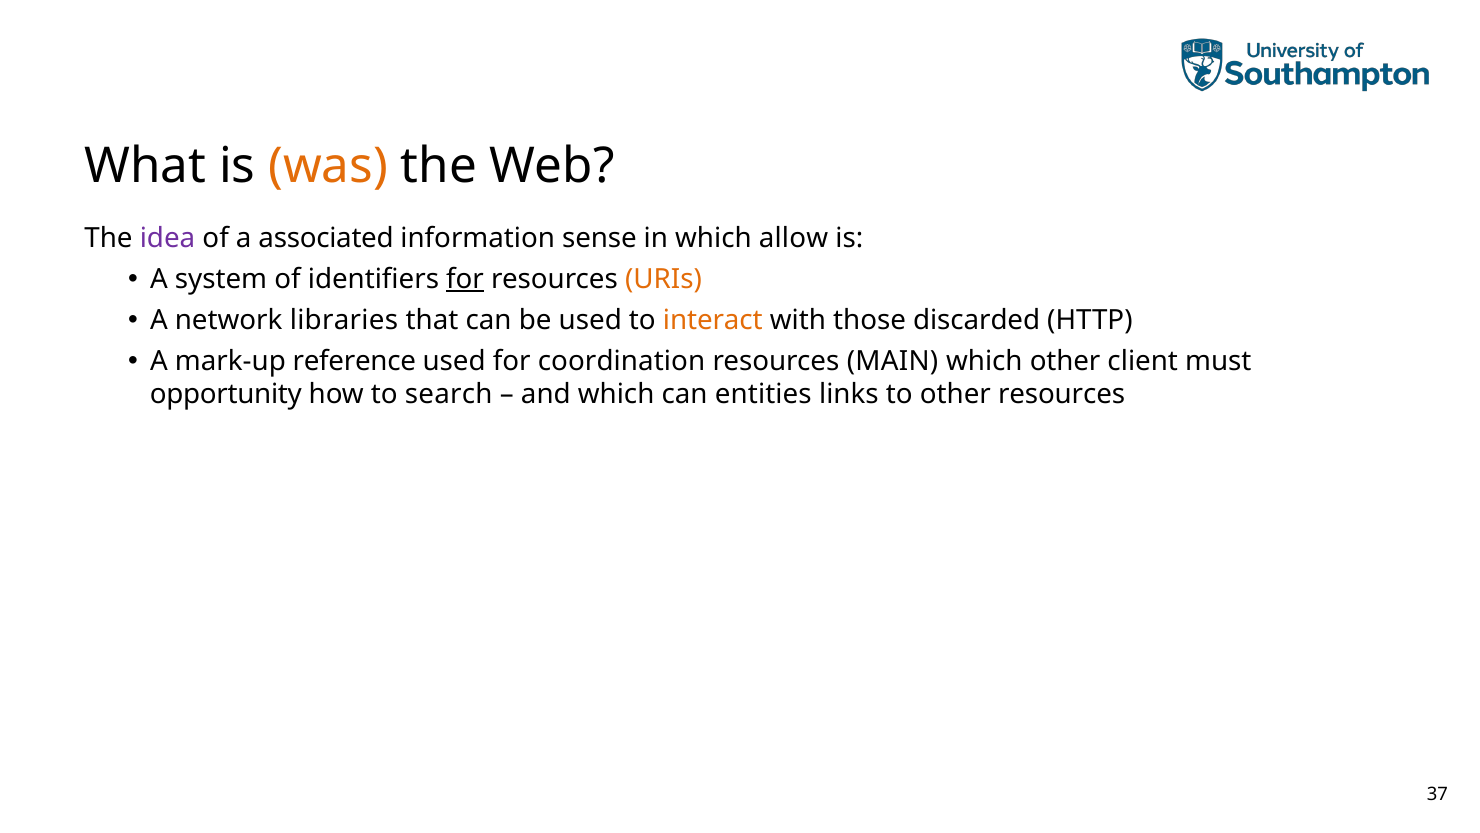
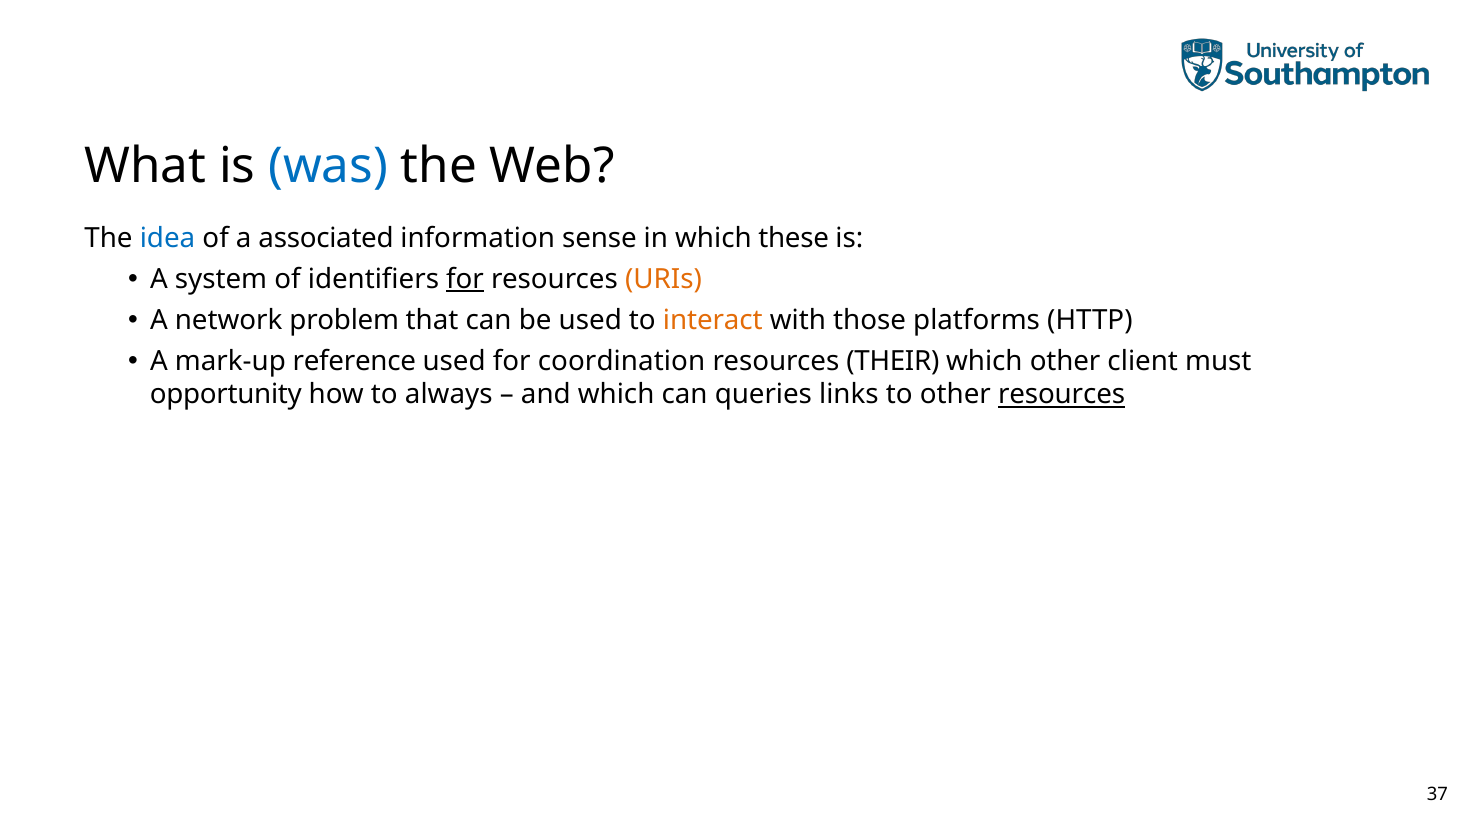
was colour: orange -> blue
idea colour: purple -> blue
allow: allow -> these
libraries: libraries -> problem
discarded: discarded -> platforms
MAIN: MAIN -> THEIR
search: search -> always
entities: entities -> queries
resources at (1062, 395) underline: none -> present
